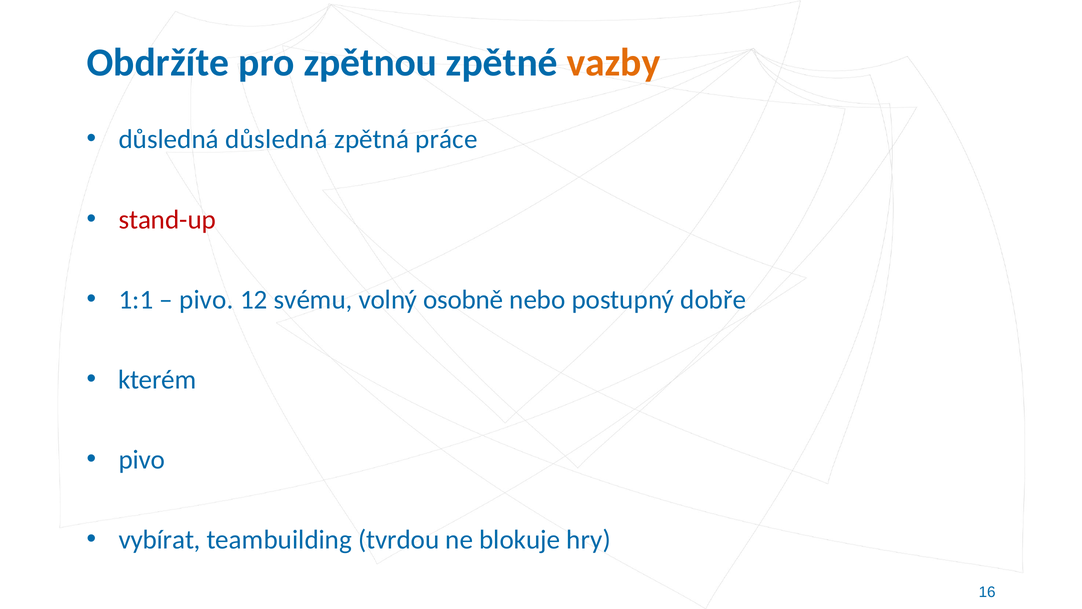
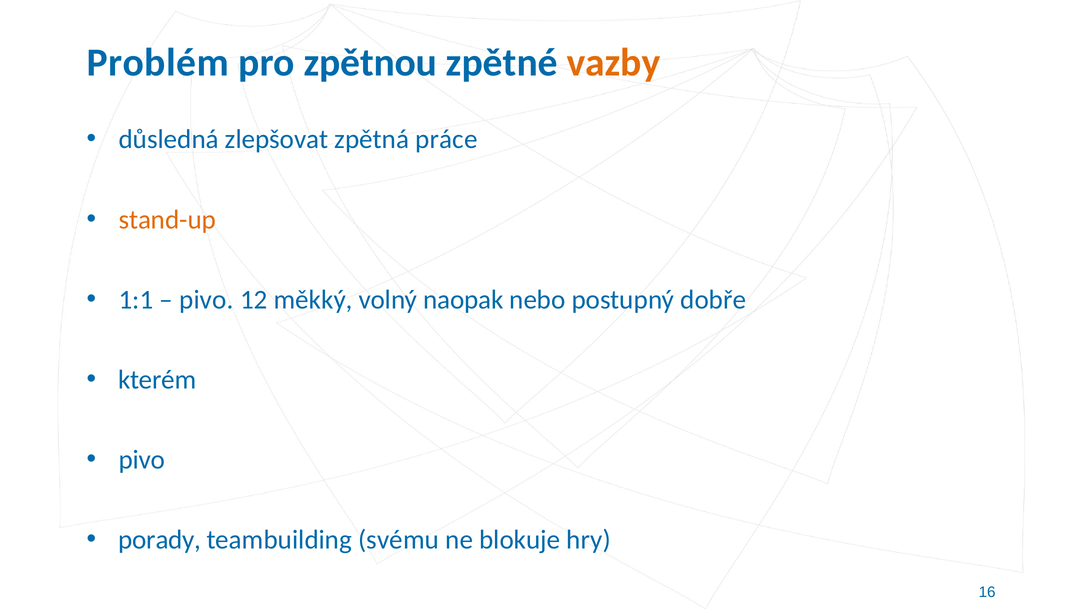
Obdržíte: Obdržíte -> Problém
důsledná důsledná: důsledná -> zlepšovat
stand-up colour: red -> orange
svému: svému -> měkký
osobně: osobně -> naopak
vybírat: vybírat -> porady
tvrdou: tvrdou -> svému
